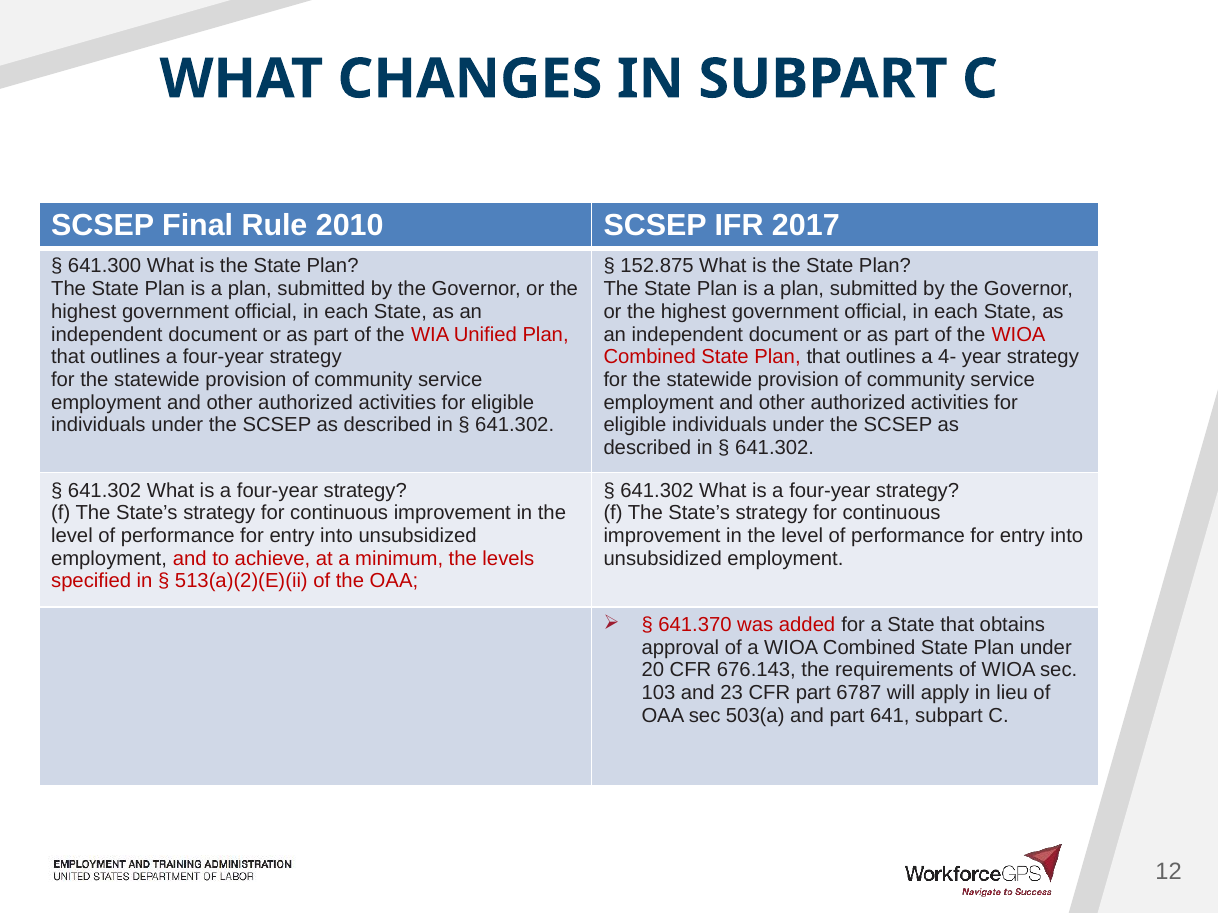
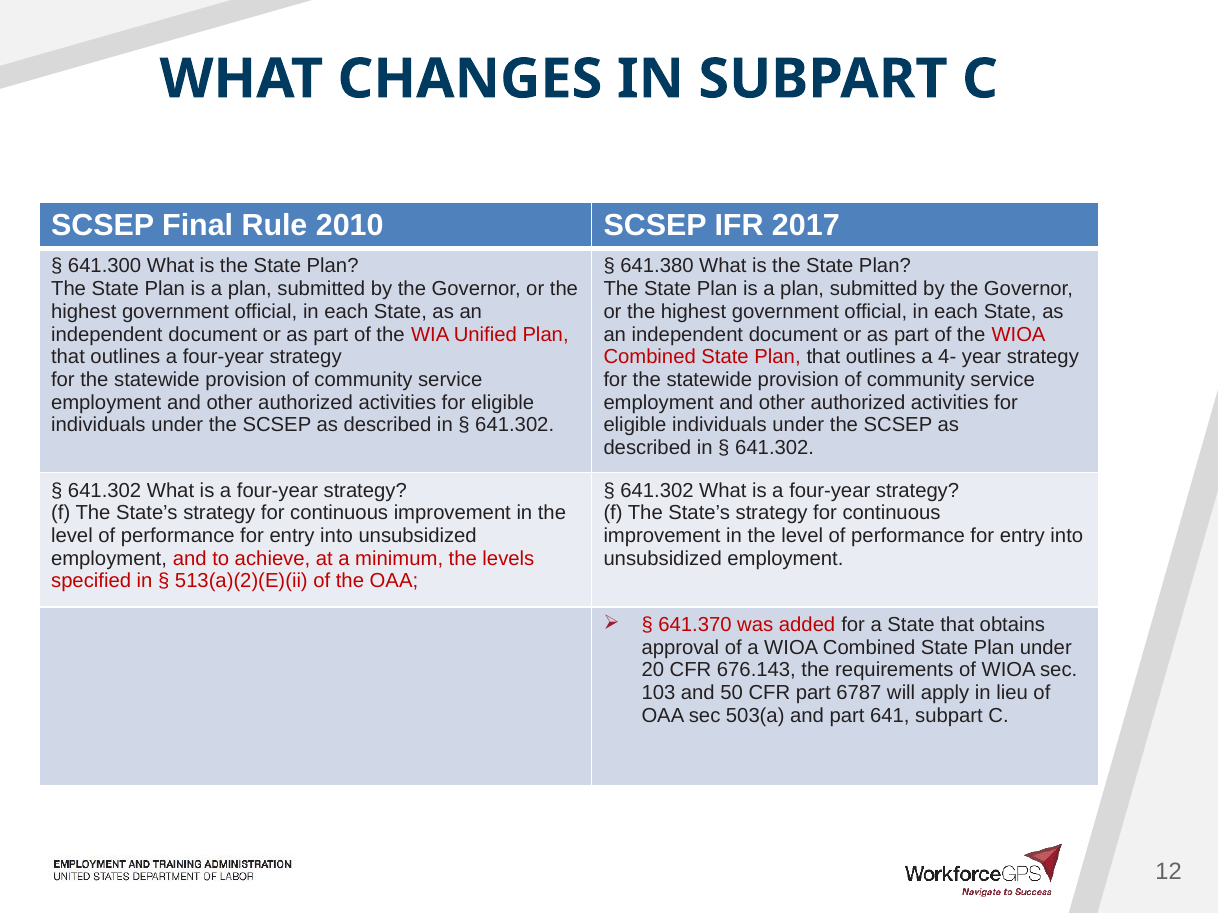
152.875: 152.875 -> 641.380
23: 23 -> 50
